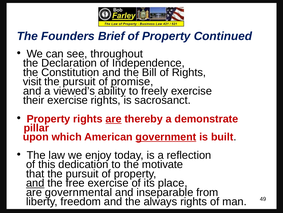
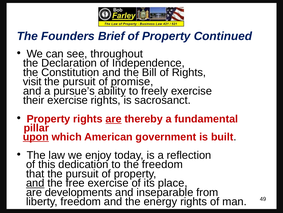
viewed’s: viewed’s -> pursue’s
demonstrate: demonstrate -> fundamental
upon underline: none -> present
government underline: present -> none
the motivate: motivate -> freedom
governmental: governmental -> developments
always: always -> energy
